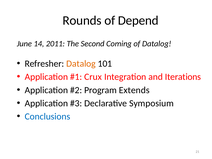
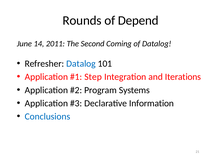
Datalog at (81, 64) colour: orange -> blue
Crux: Crux -> Step
Extends: Extends -> Systems
Symposium: Symposium -> Information
